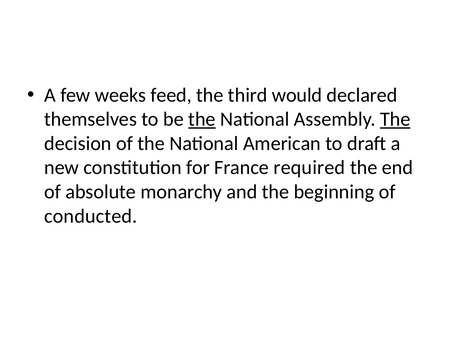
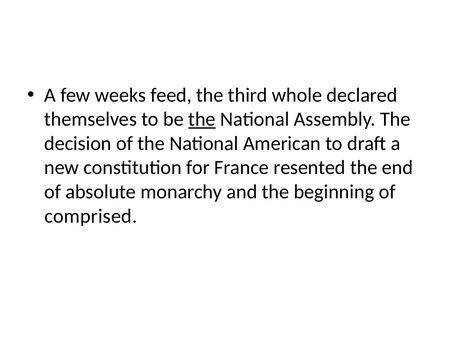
would: would -> whole
The at (395, 119) underline: present -> none
required: required -> resented
conducted: conducted -> comprised
